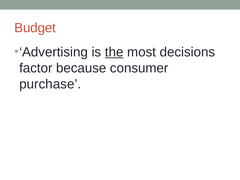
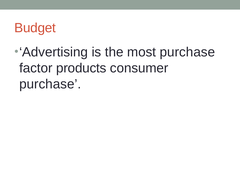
the underline: present -> none
most decisions: decisions -> purchase
because: because -> products
